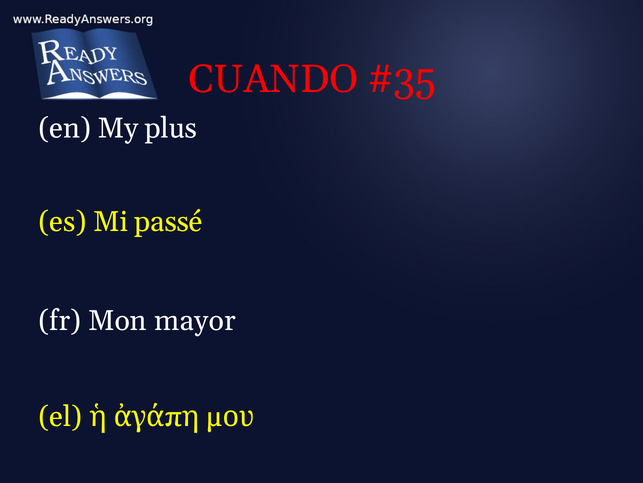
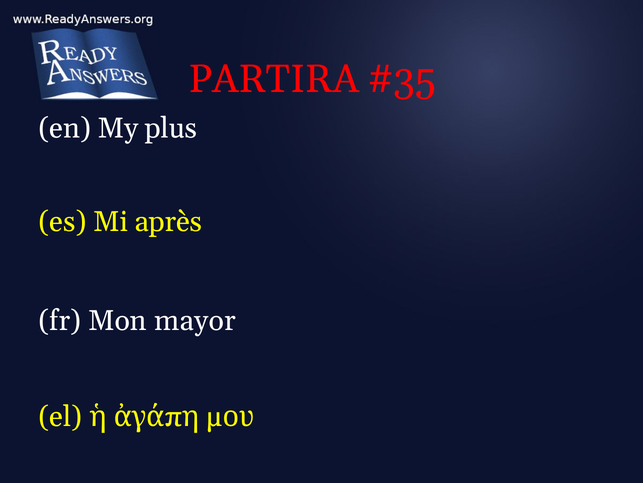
CUANDO: CUANDO -> PARTIRA
passé: passé -> après
